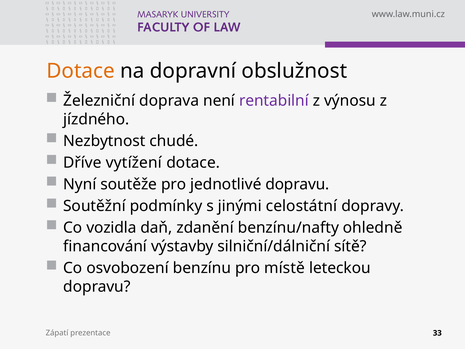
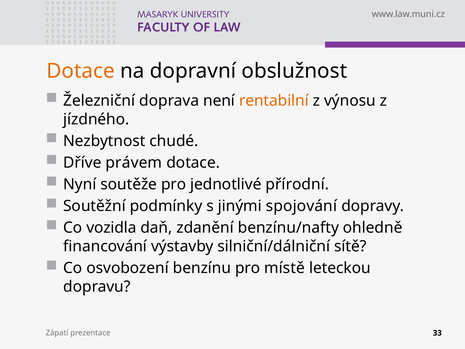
rentabilní colour: purple -> orange
vytížení: vytížení -> právem
jednotlivé dopravu: dopravu -> přírodní
celostátní: celostátní -> spojování
